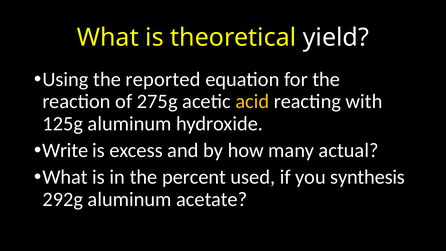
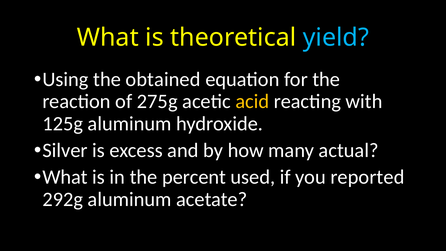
yield colour: white -> light blue
reported: reported -> obtained
Write: Write -> Silver
synthesis: synthesis -> reported
